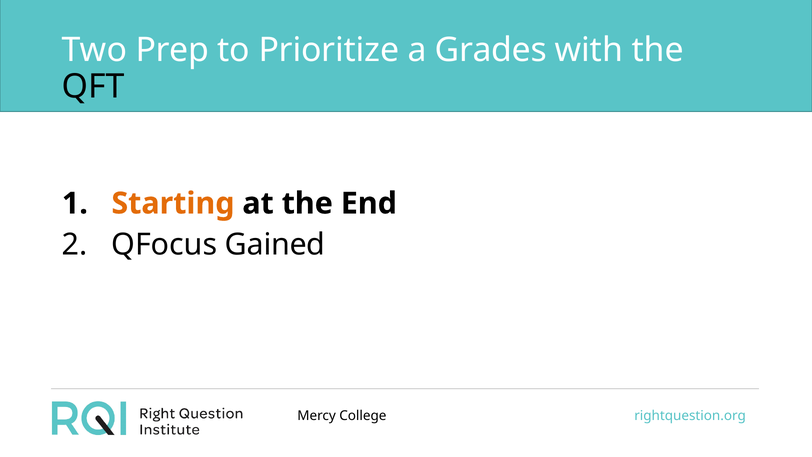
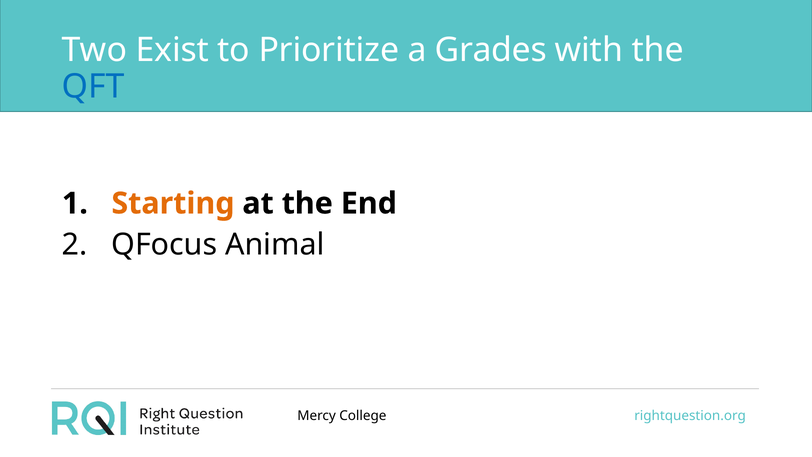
Prep: Prep -> Exist
QFT colour: black -> blue
Gained: Gained -> Animal
